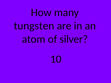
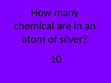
tungsten: tungsten -> chemical
